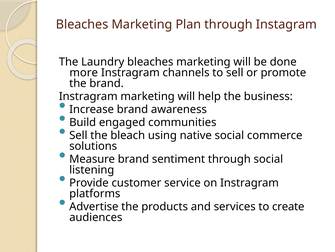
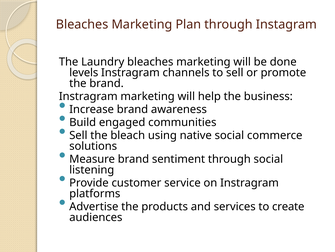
more: more -> levels
